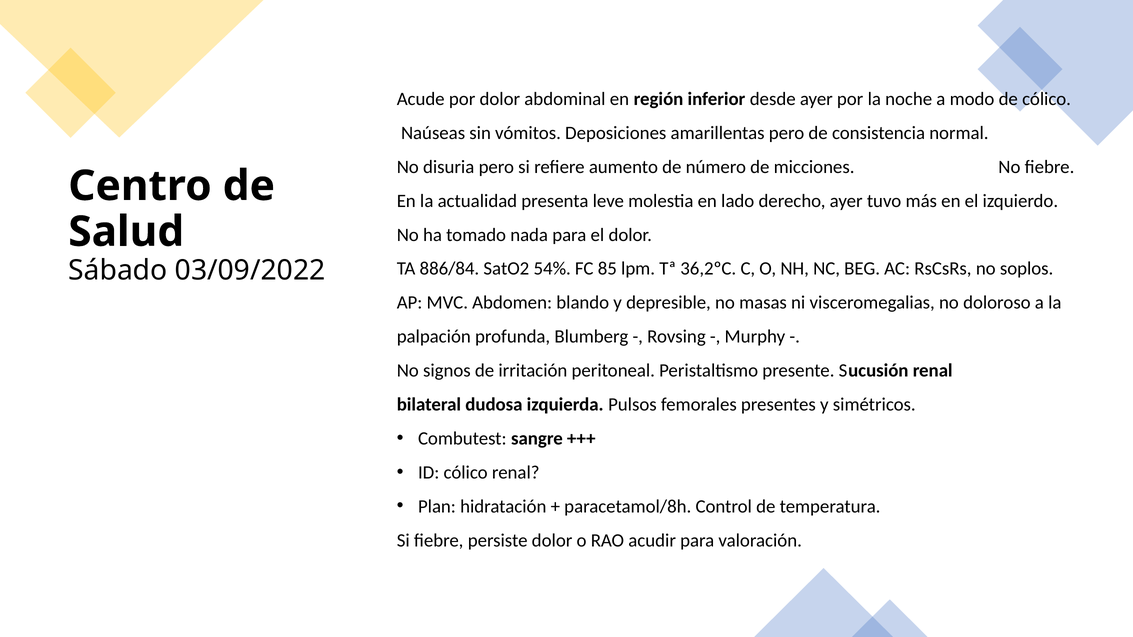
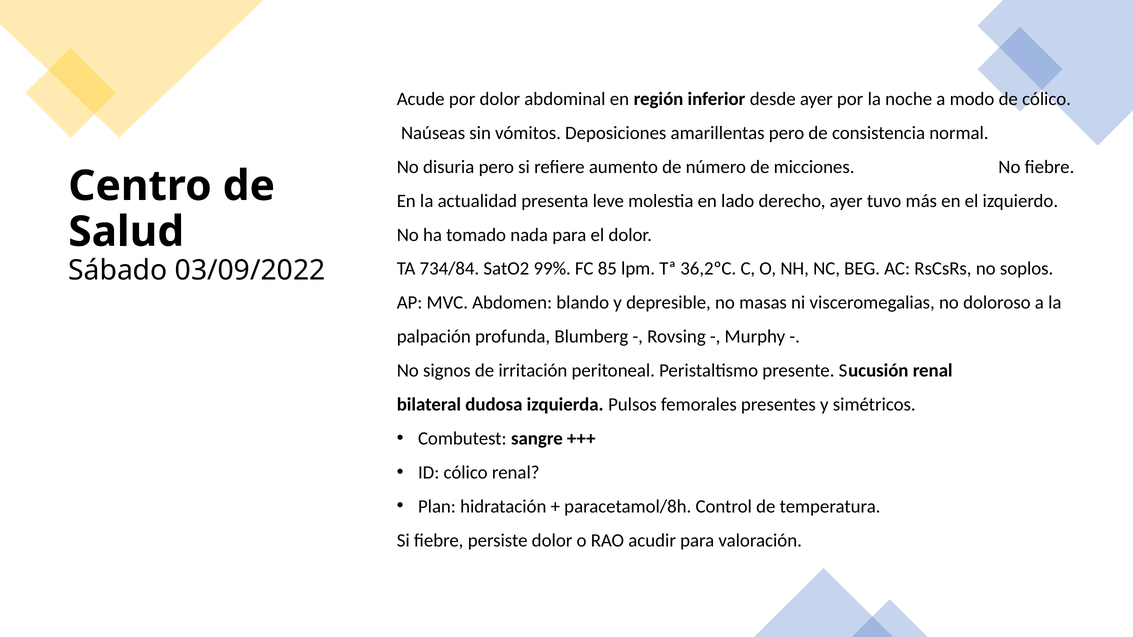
886/84: 886/84 -> 734/84
54%: 54% -> 99%
